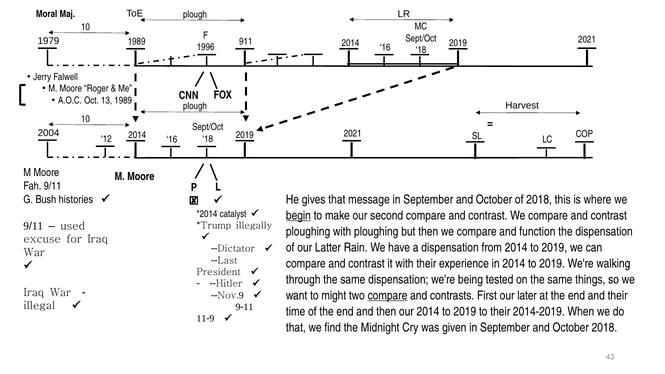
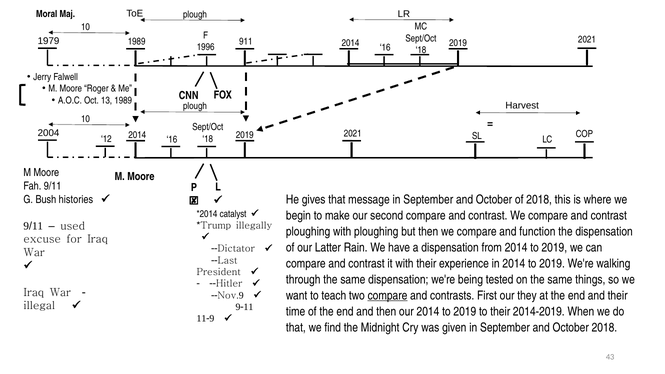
begin underline: present -> none
might: might -> teach
later: later -> they
